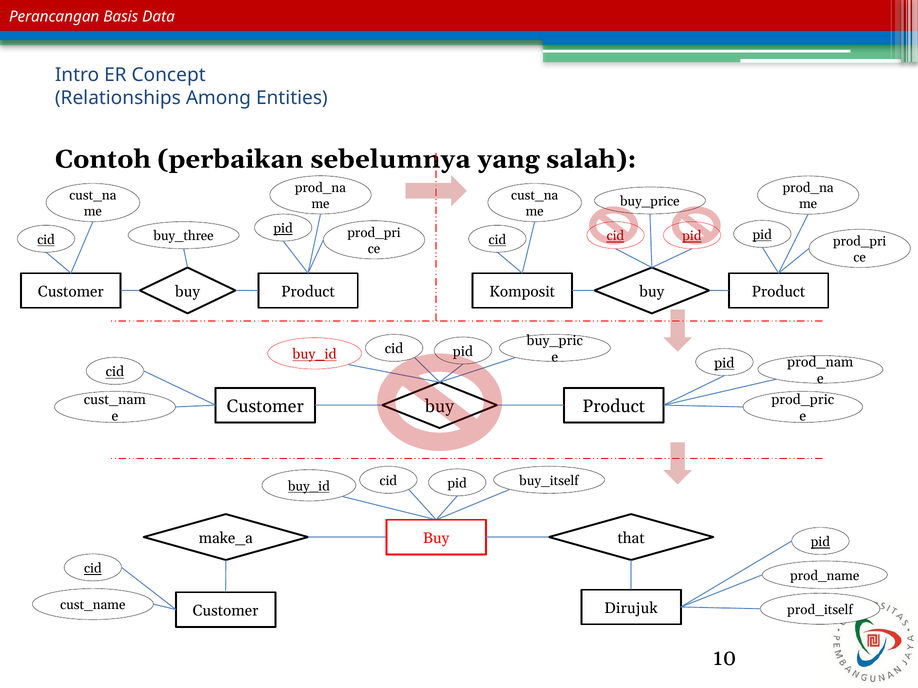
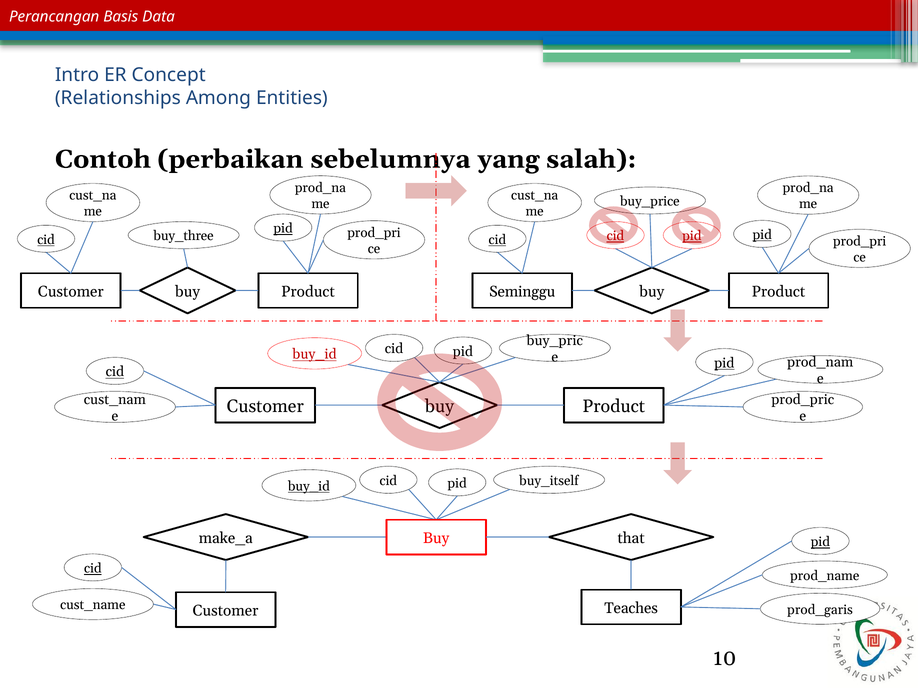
Komposit: Komposit -> Seminggu
prod_itself: prod_itself -> prod_garis
Dirujuk: Dirujuk -> Teaches
